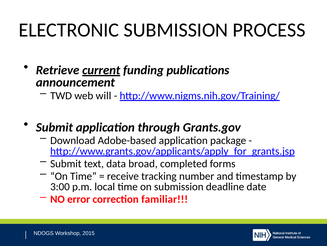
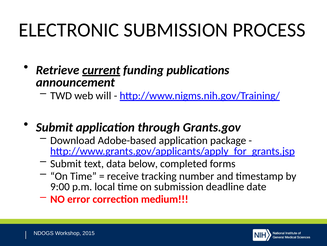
broad: broad -> below
3:00: 3:00 -> 9:00
familiar: familiar -> medium
